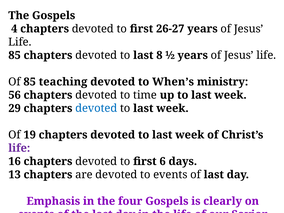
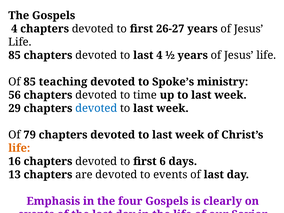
last 8: 8 -> 4
When’s: When’s -> Spoke’s
19: 19 -> 79
life at (19, 148) colour: purple -> orange
